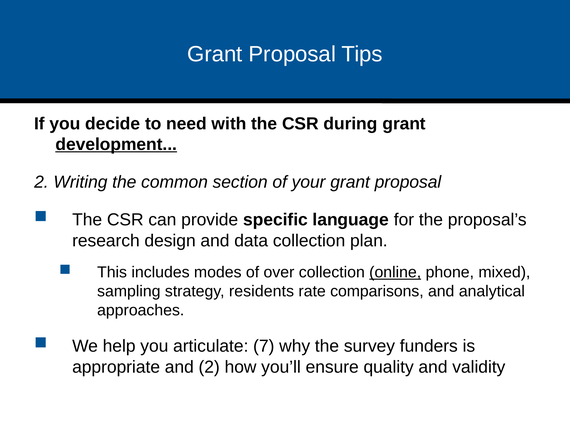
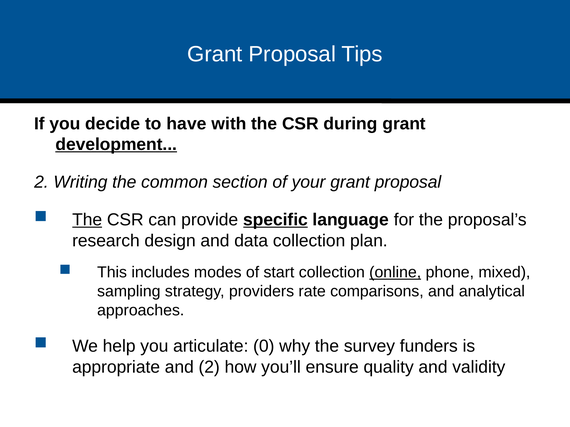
need: need -> have
The at (87, 220) underline: none -> present
specific underline: none -> present
over: over -> start
residents: residents -> providers
7: 7 -> 0
